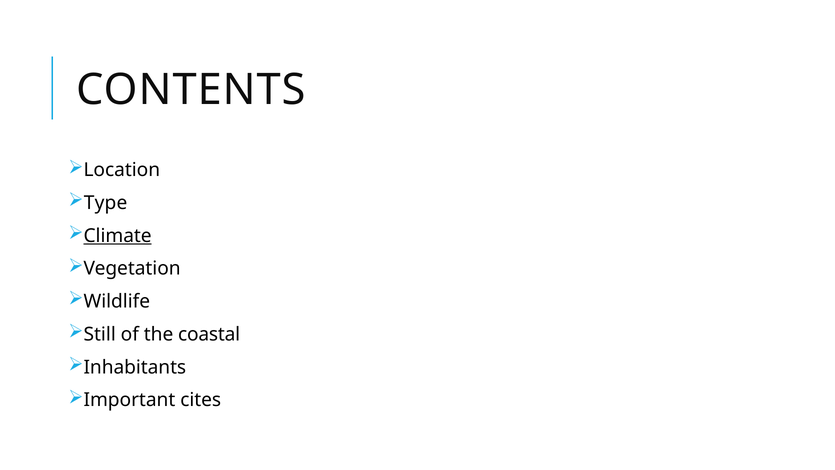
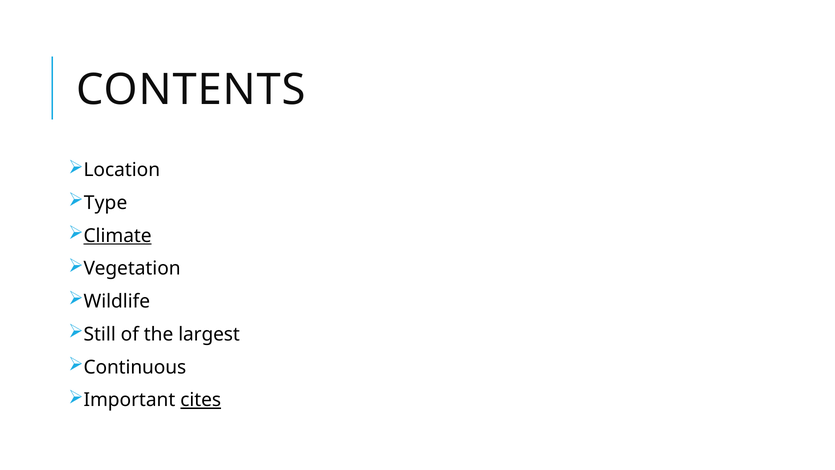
coastal: coastal -> largest
Inhabitants: Inhabitants -> Continuous
cites underline: none -> present
